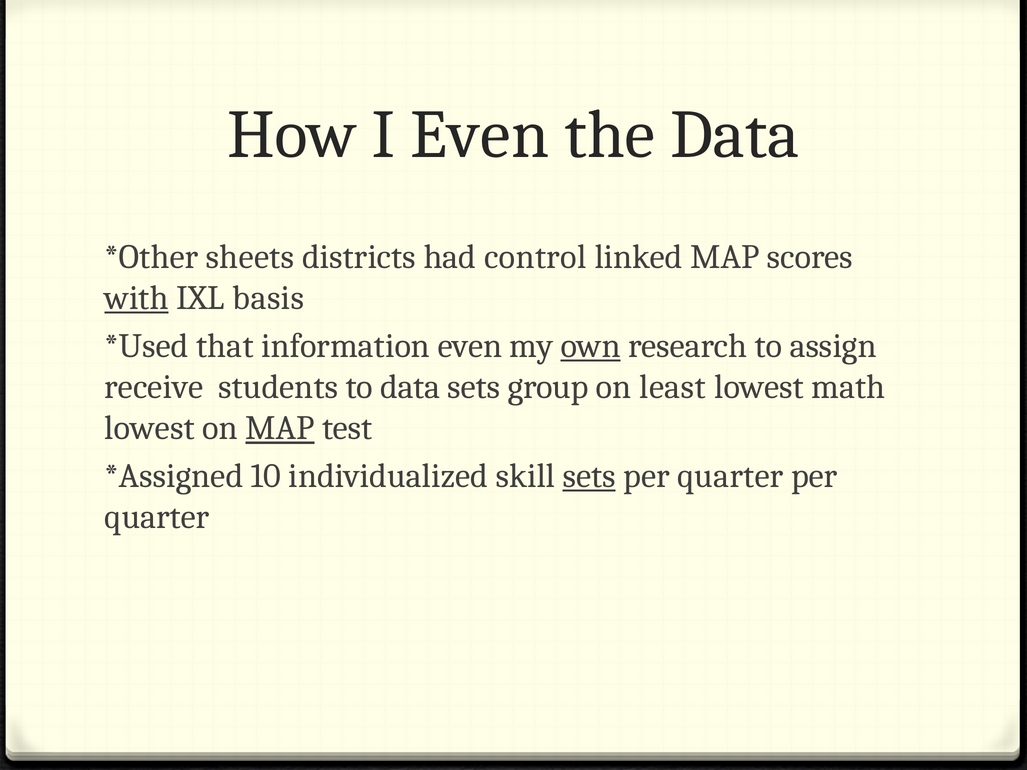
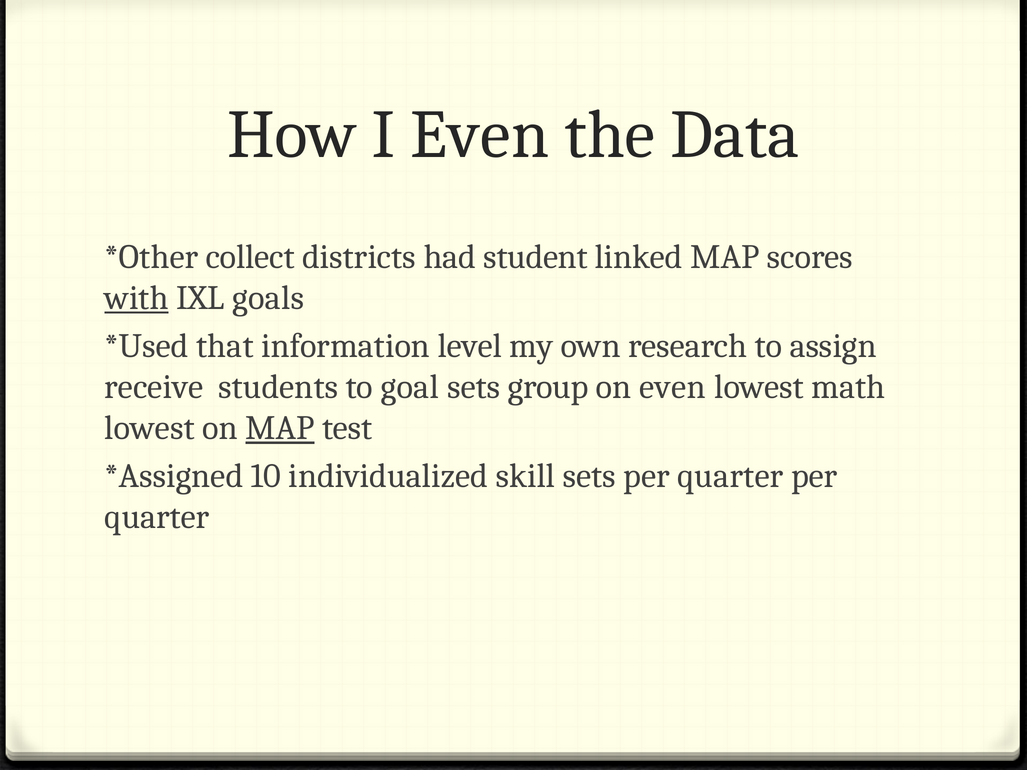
sheets: sheets -> collect
control: control -> student
basis: basis -> goals
information even: even -> level
own underline: present -> none
to data: data -> goal
on least: least -> even
sets at (589, 476) underline: present -> none
